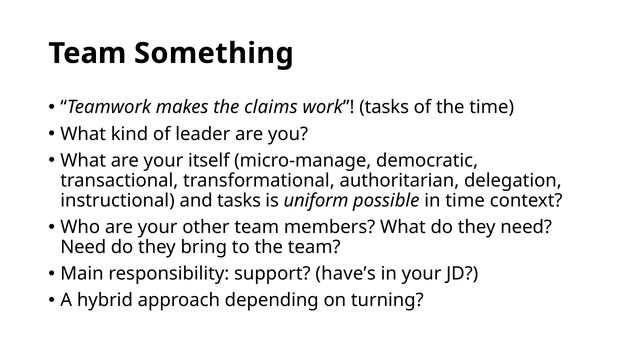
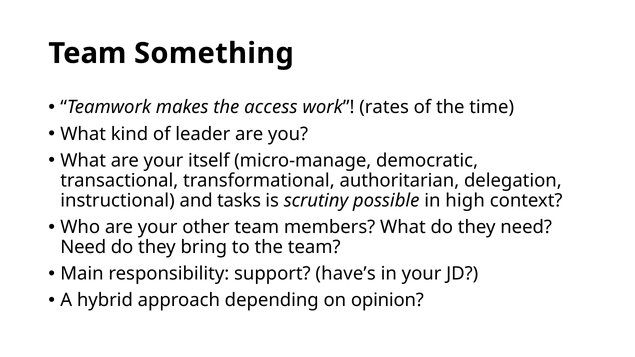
claims: claims -> access
work tasks: tasks -> rates
uniform: uniform -> scrutiny
in time: time -> high
turning: turning -> opinion
